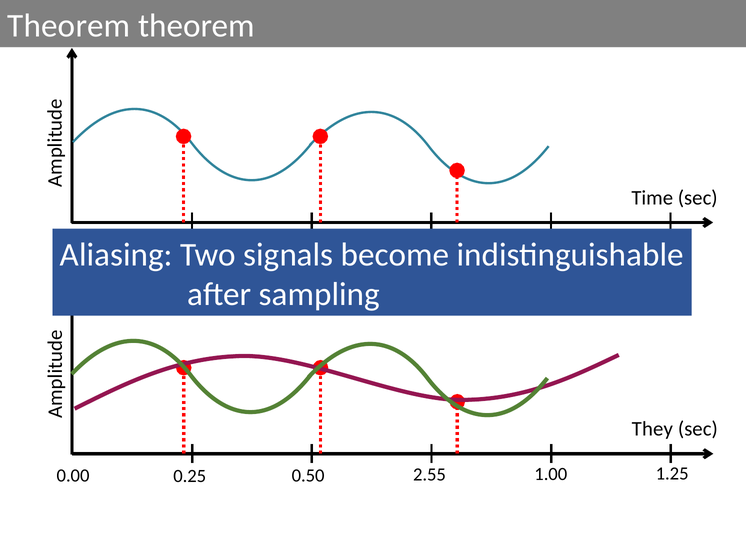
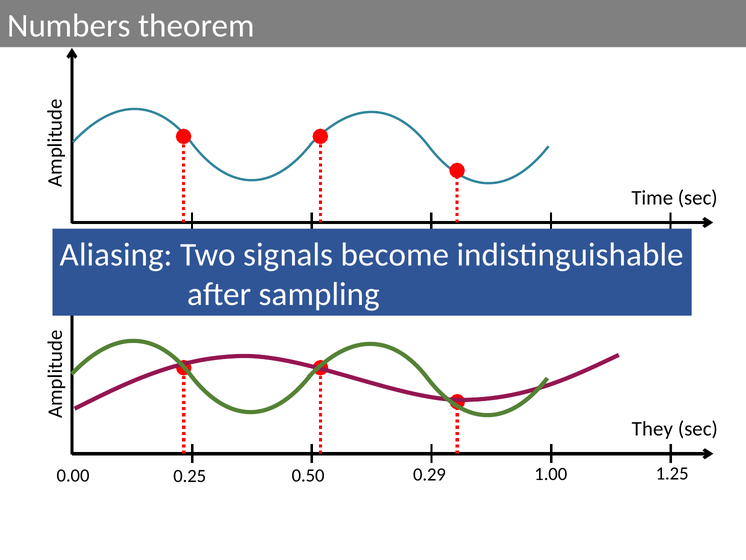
Theorem at (69, 26): Theorem -> Numbers
2.55: 2.55 -> 0.29
